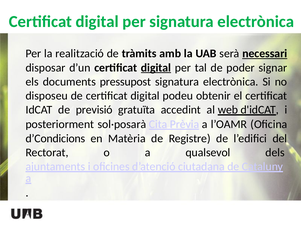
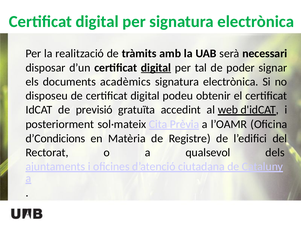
necessari underline: present -> none
pressupost: pressupost -> acadèmics
sol·posarà: sol·posarà -> sol·mateix
